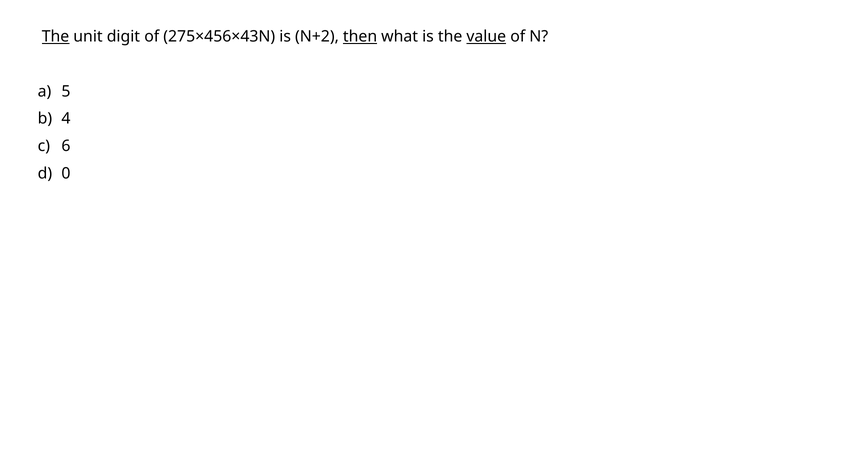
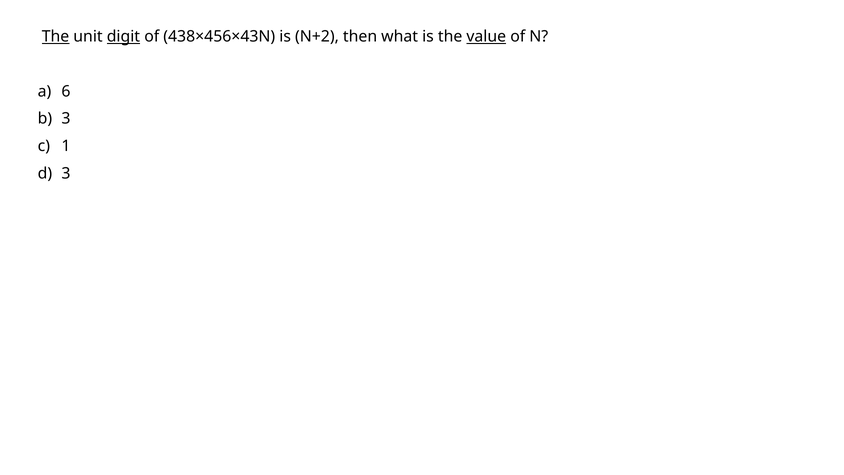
digit underline: none -> present
275×456×43N: 275×456×43N -> 438×456×43N
then underline: present -> none
5: 5 -> 6
4 at (66, 119): 4 -> 3
6: 6 -> 1
0 at (66, 173): 0 -> 3
